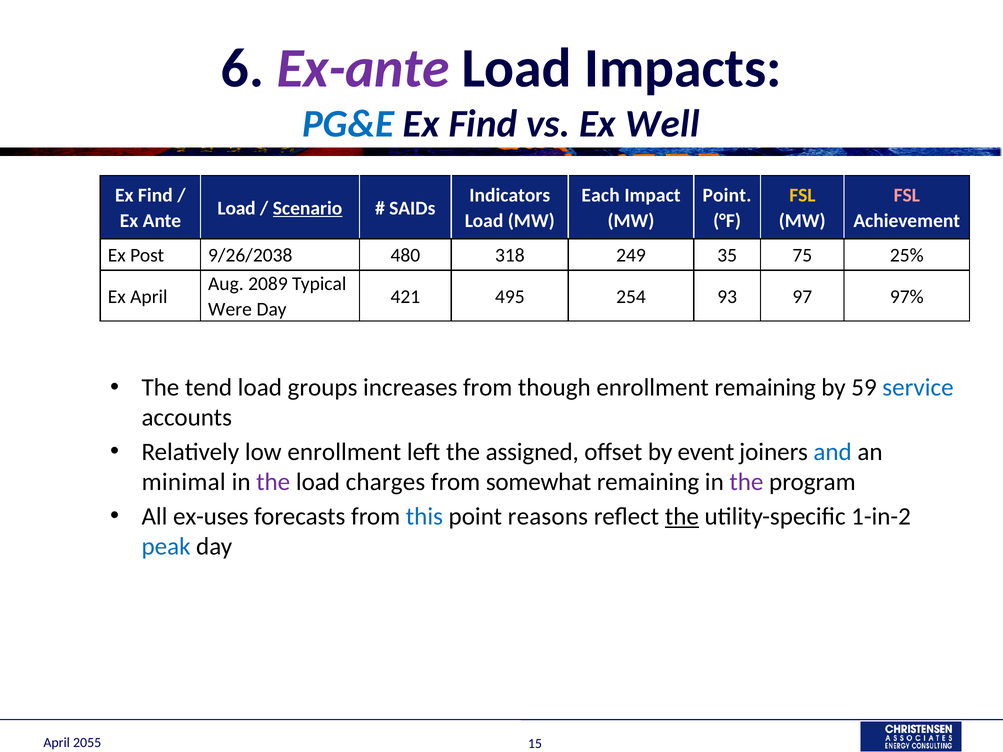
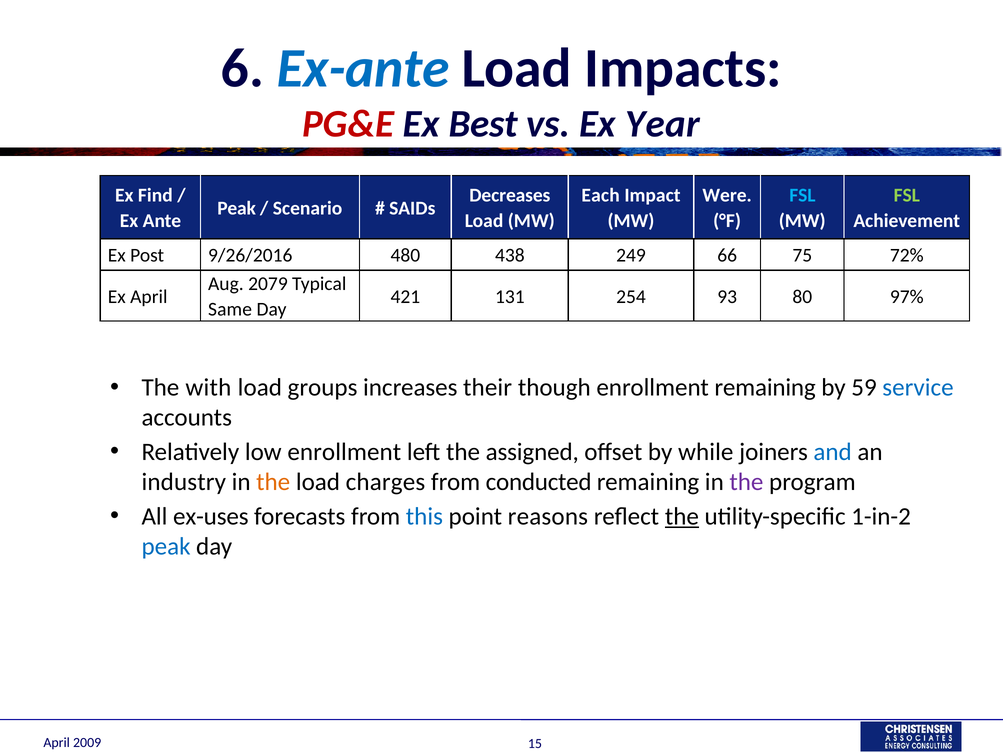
Ex-ante colour: purple -> blue
PG&E colour: blue -> red
Find at (483, 124): Find -> Best
Well: Well -> Year
Indicators: Indicators -> Decreases
Point at (727, 196): Point -> Were
FSL at (802, 196) colour: yellow -> light blue
FSL at (907, 196) colour: pink -> light green
Load at (237, 208): Load -> Peak
Scenario underline: present -> none
9/26/2038: 9/26/2038 -> 9/26/2016
318: 318 -> 438
35: 35 -> 66
25%: 25% -> 72%
2089: 2089 -> 2079
495: 495 -> 131
97: 97 -> 80
Were: Were -> Same
tend: tend -> with
increases from: from -> their
event: event -> while
minimal: minimal -> industry
the at (273, 482) colour: purple -> orange
somewhat: somewhat -> conducted
2055: 2055 -> 2009
